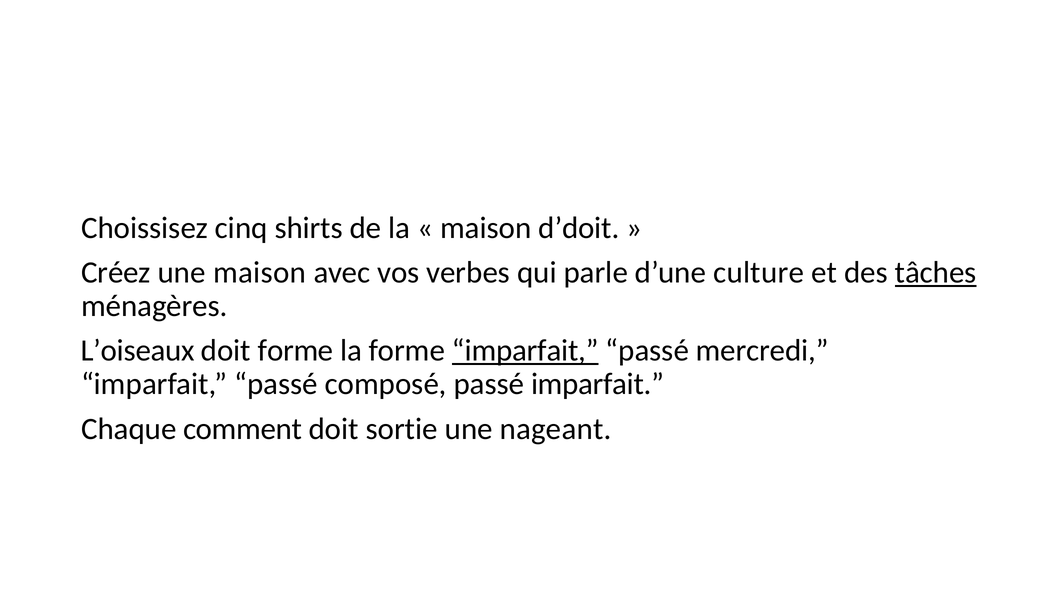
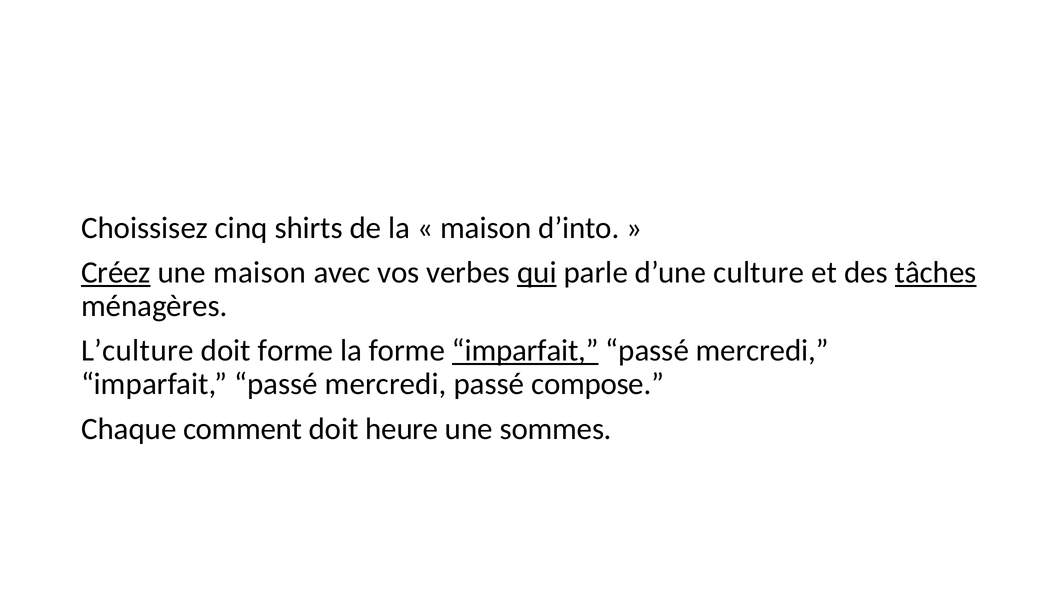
d’doit: d’doit -> d’into
Créez underline: none -> present
qui underline: none -> present
L’oiseaux: L’oiseaux -> L’culture
composé at (386, 384): composé -> mercredi
passé imparfait: imparfait -> compose
sortie: sortie -> heure
nageant: nageant -> sommes
